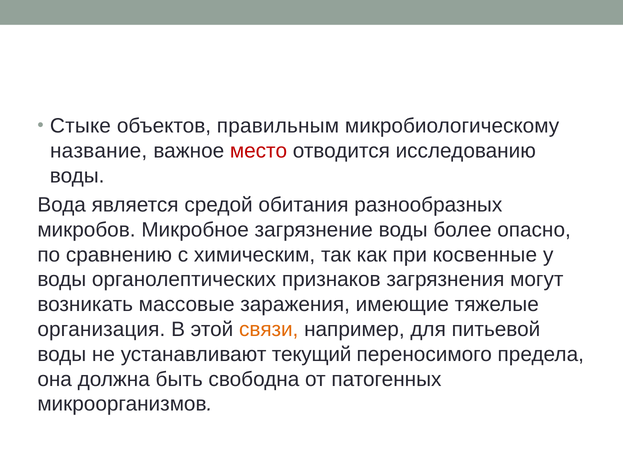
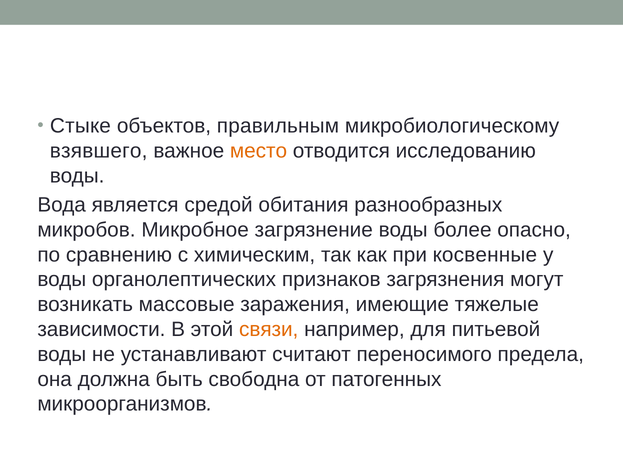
название: название -> взявшего
место colour: red -> orange
организация: организация -> зависимости
текущий: текущий -> считают
